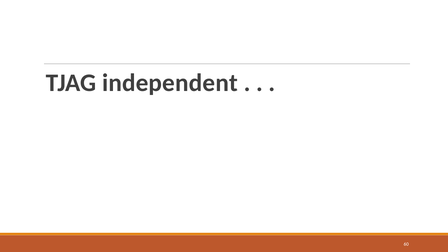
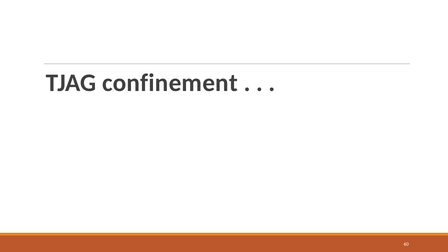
independent: independent -> confinement
